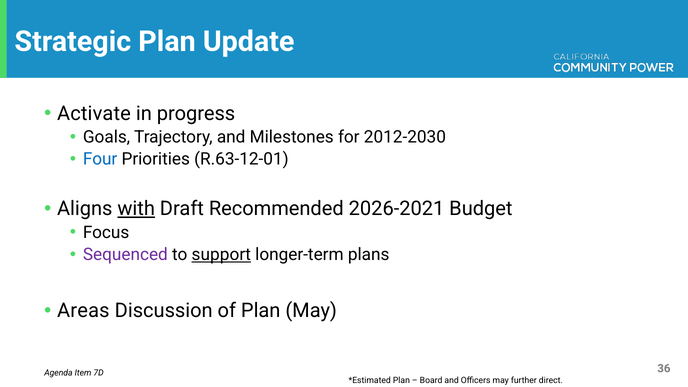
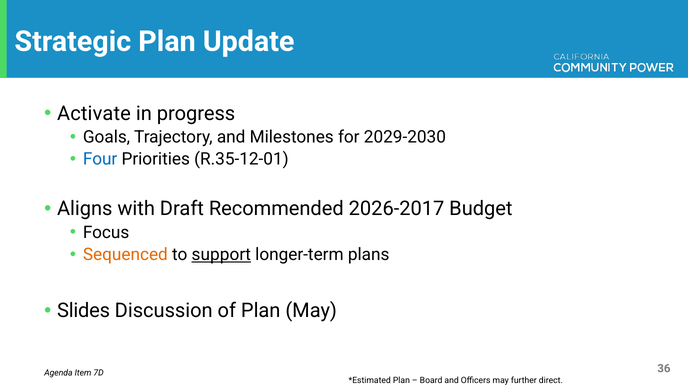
2012-2030: 2012-2030 -> 2029-2030
R.63-12-01: R.63-12-01 -> R.35-12-01
with underline: present -> none
2026-2021: 2026-2021 -> 2026-2017
Sequenced colour: purple -> orange
Areas: Areas -> Slides
